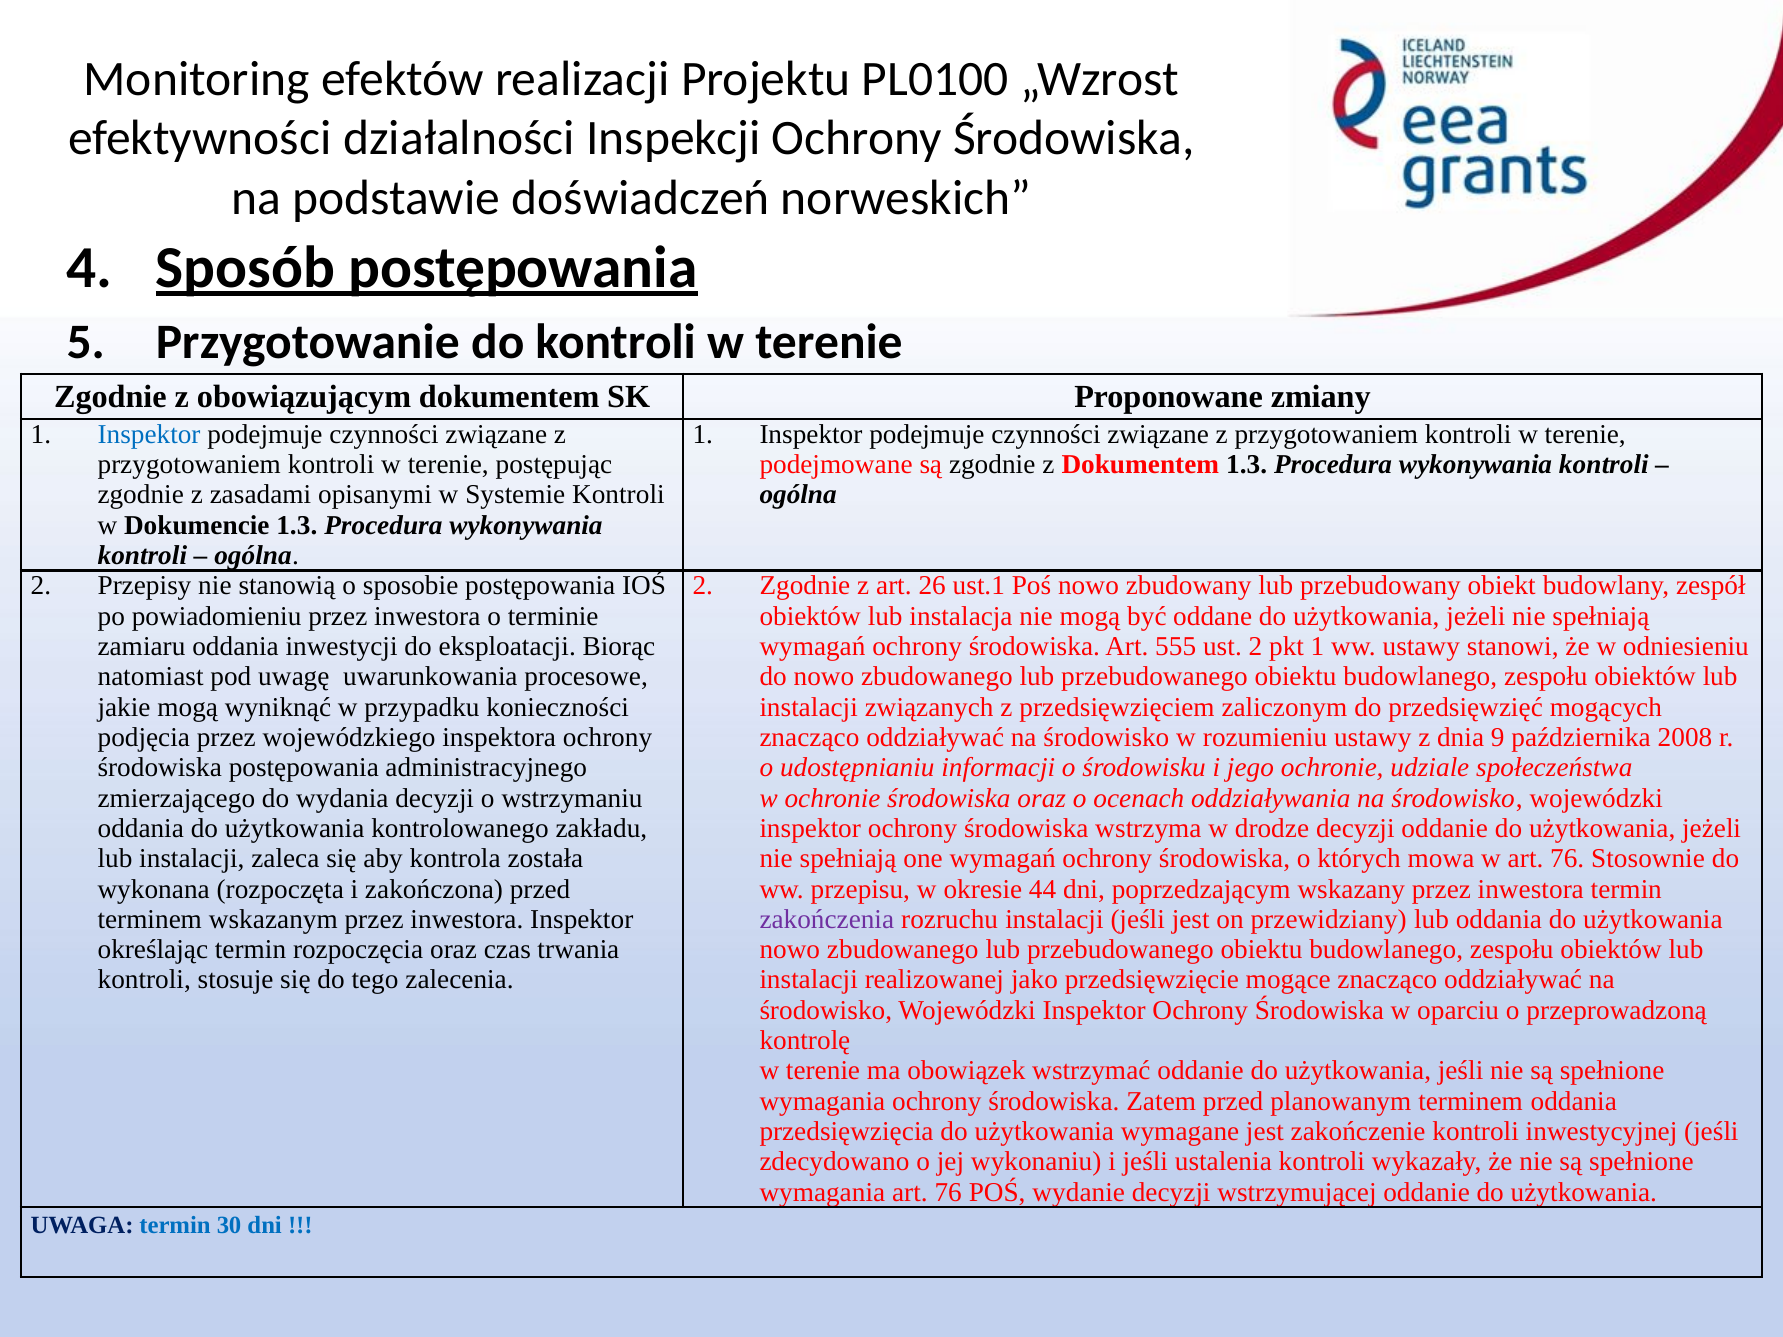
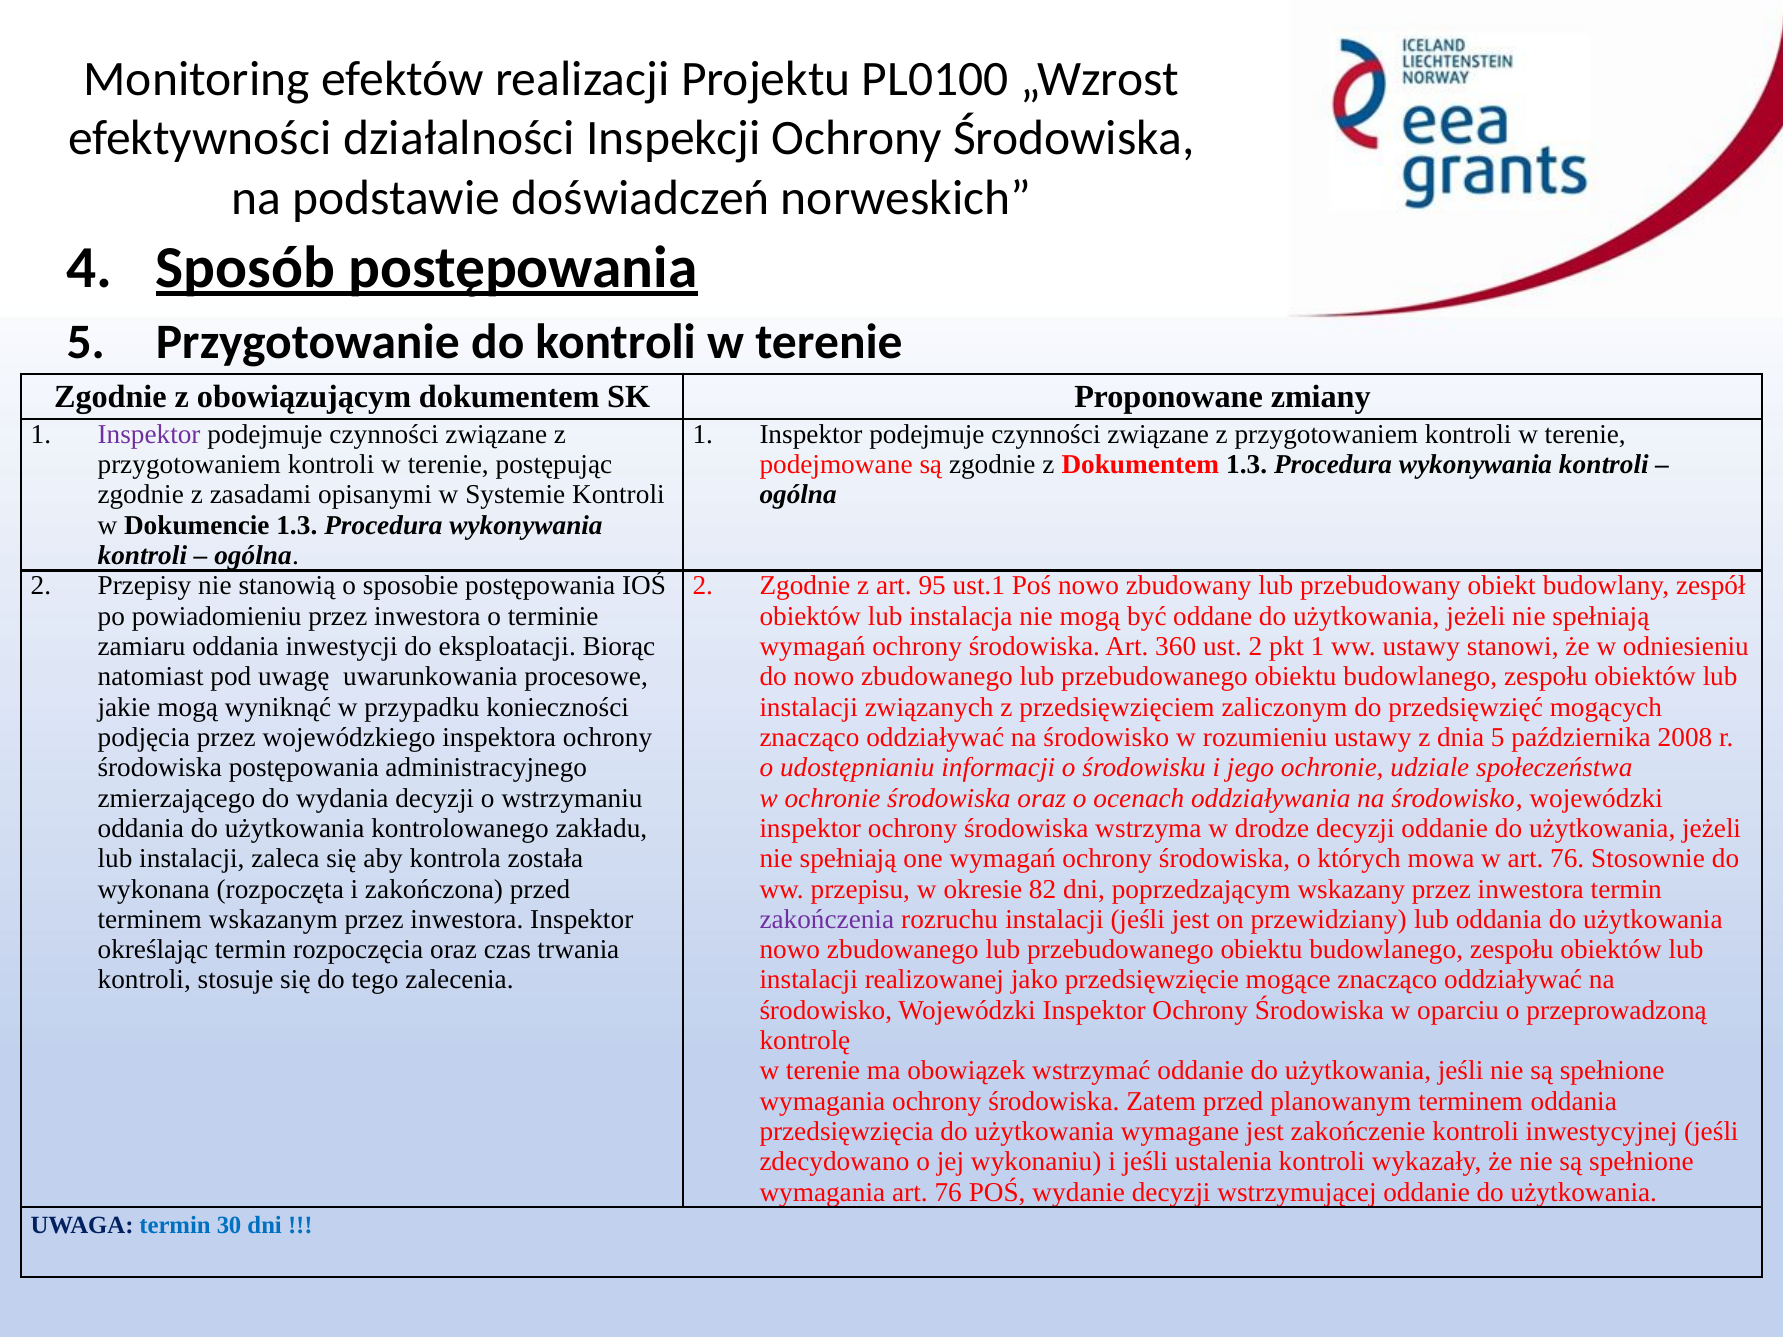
Inspektor at (149, 434) colour: blue -> purple
26: 26 -> 95
555: 555 -> 360
dnia 9: 9 -> 5
44: 44 -> 82
